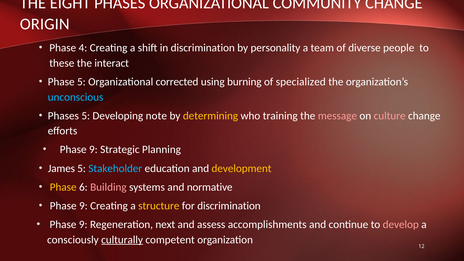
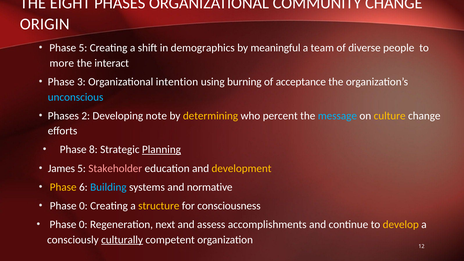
Phase 4: 4 -> 5
in discrimination: discrimination -> demographics
personality: personality -> meaningful
these: these -> more
Phase 5: 5 -> 3
corrected: corrected -> intention
specialized: specialized -> acceptance
Phases 5: 5 -> 2
training: training -> percent
message colour: pink -> light blue
culture colour: pink -> yellow
9 at (93, 150): 9 -> 8
Planning underline: none -> present
Stakeholder colour: light blue -> pink
Building colour: pink -> light blue
9 at (83, 206): 9 -> 0
for discrimination: discrimination -> consciousness
9 at (83, 225): 9 -> 0
develop colour: pink -> yellow
